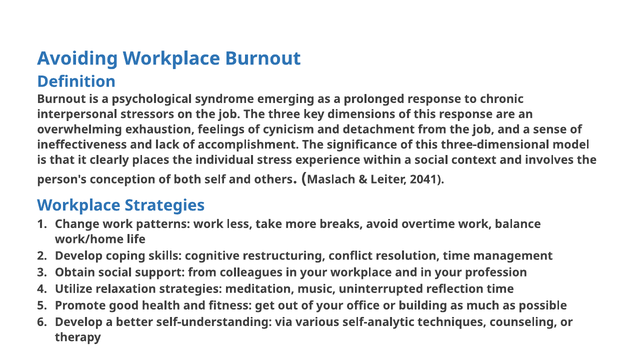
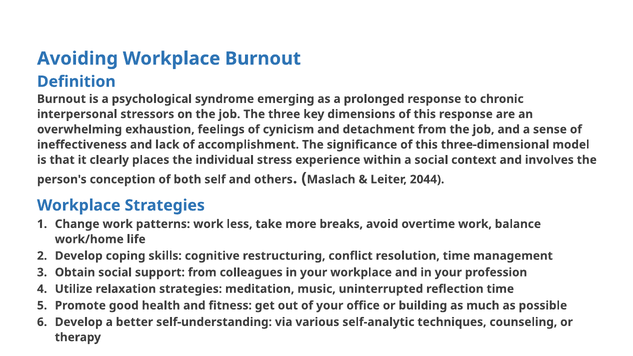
2041: 2041 -> 2044
